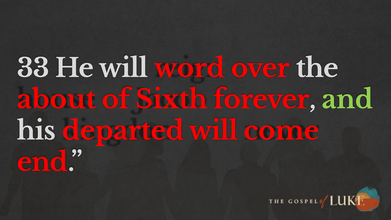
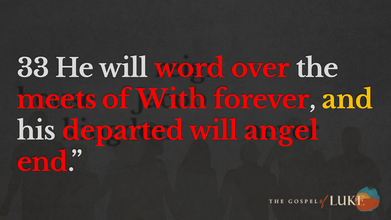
about: about -> meets
Sixth: Sixth -> With
and colour: light green -> yellow
come: come -> angel
